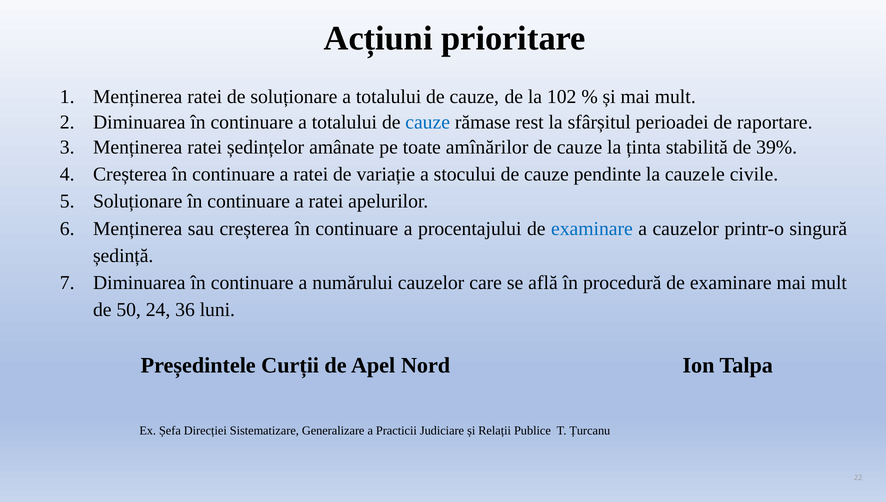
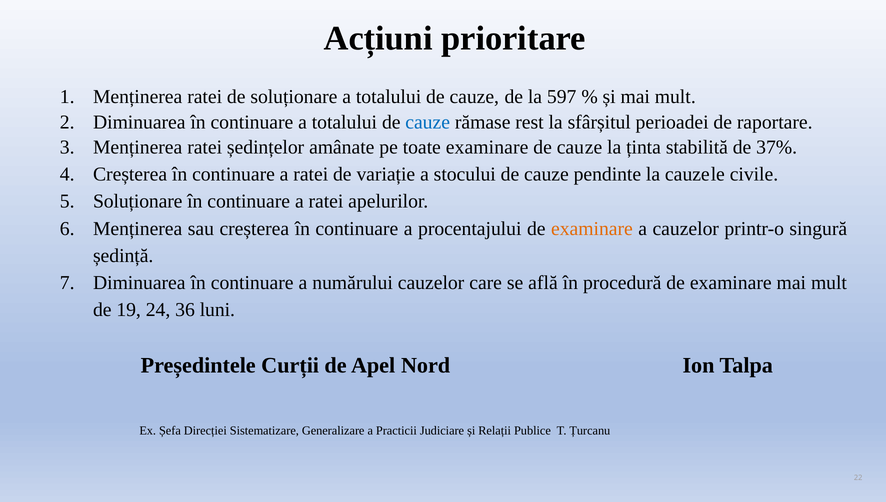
102: 102 -> 597
toate amînărilor: amînărilor -> examinare
39%: 39% -> 37%
examinare at (592, 229) colour: blue -> orange
50: 50 -> 19
